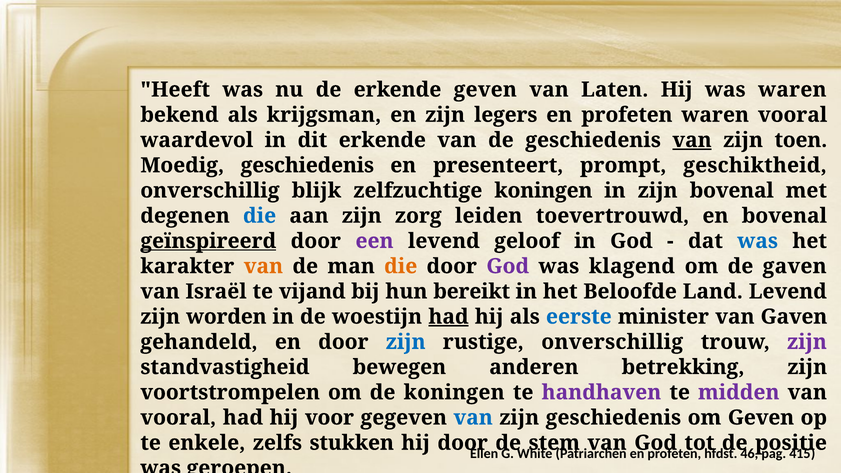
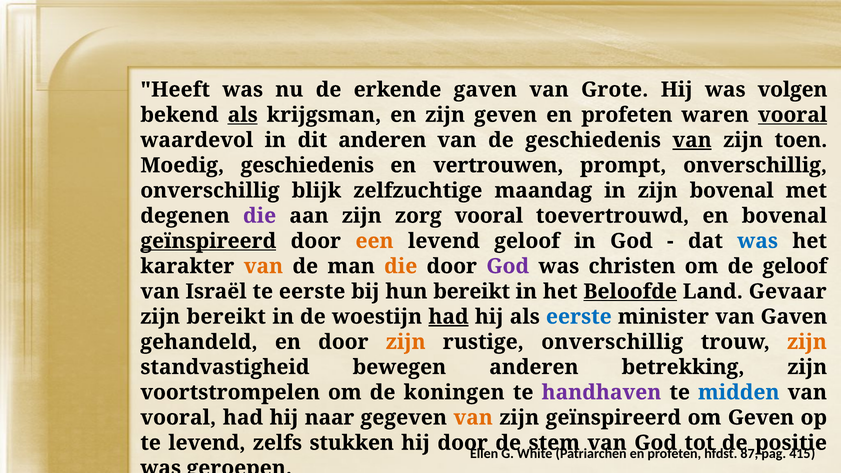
erkende geven: geven -> gaven
Laten: Laten -> Grote
was waren: waren -> volgen
als at (243, 115) underline: none -> present
zijn legers: legers -> geven
vooral at (793, 115) underline: none -> present
dit erkende: erkende -> anderen
presenteert: presenteert -> vertrouwen
prompt geschiktheid: geschiktheid -> onverschillig
zelfzuchtige koningen: koningen -> maandag
die at (260, 216) colour: blue -> purple
zorg leiden: leiden -> vooral
een colour: purple -> orange
klagend: klagend -> christen
de gaven: gaven -> geloof
te vijand: vijand -> eerste
Beloofde underline: none -> present
Land Levend: Levend -> Gevaar
zijn worden: worden -> bereikt
zijn at (406, 342) colour: blue -> orange
zijn at (807, 342) colour: purple -> orange
midden colour: purple -> blue
voor: voor -> naar
van at (473, 418) colour: blue -> orange
zijn geschiedenis: geschiedenis -> geïnspireerd
te enkele: enkele -> levend
46: 46 -> 87
